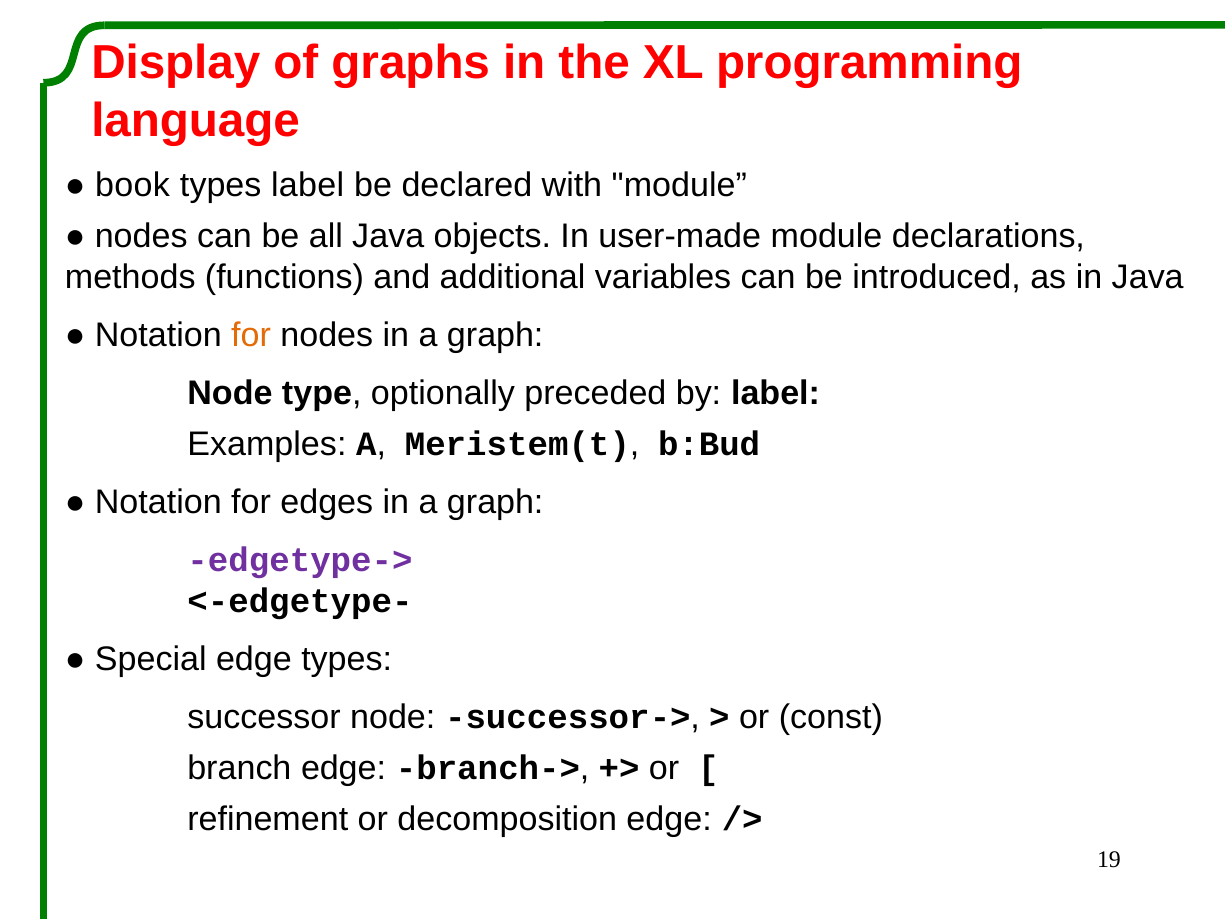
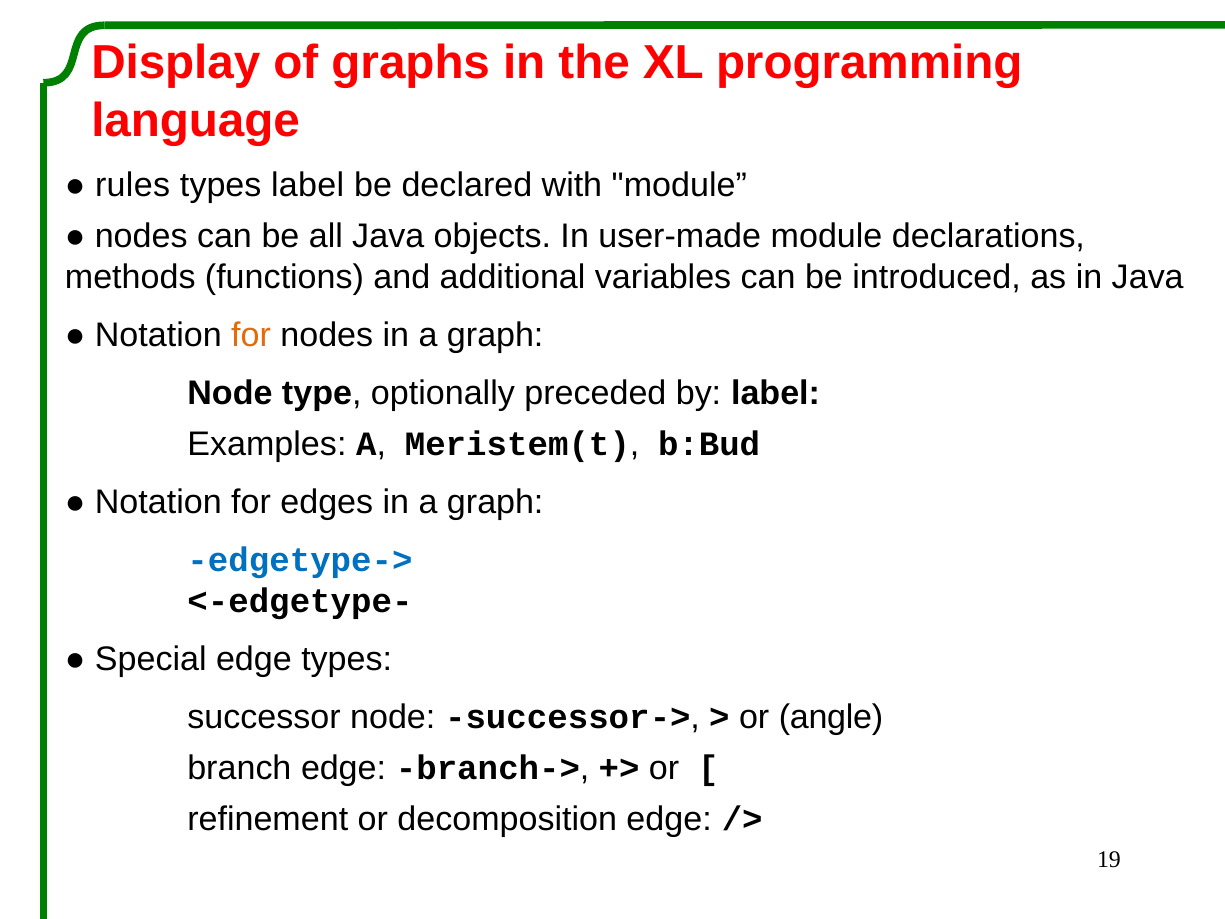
book: book -> rules
edgetype-> colour: purple -> blue
const: const -> angle
